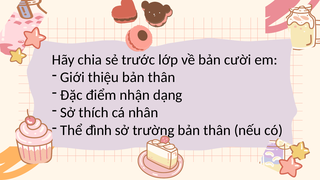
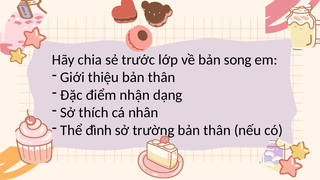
cười: cười -> song
